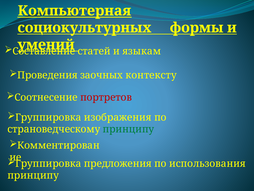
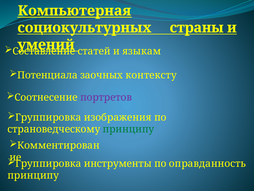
формы: формы -> страны
Проведения: Проведения -> Потенциала
портретов colour: red -> purple
предложения: предложения -> инструменты
использования: использования -> оправданность
